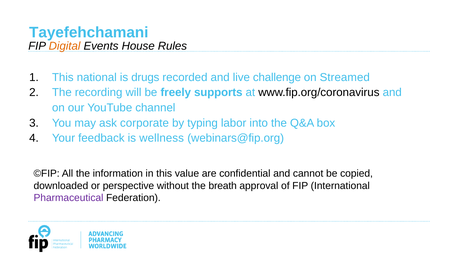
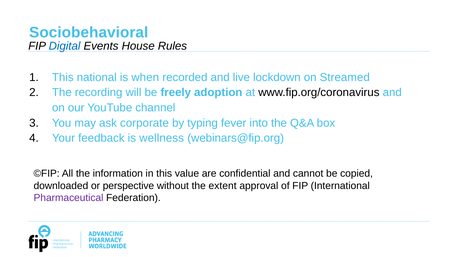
Tayefehchamani: Tayefehchamani -> Sociobehavioral
Digital colour: orange -> blue
drugs: drugs -> when
challenge: challenge -> lockdown
supports: supports -> adoption
labor: labor -> fever
breath: breath -> extent
